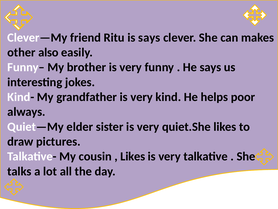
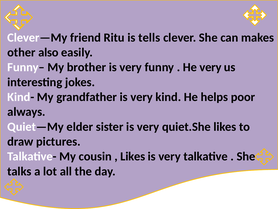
is says: says -> tells
He says: says -> very
